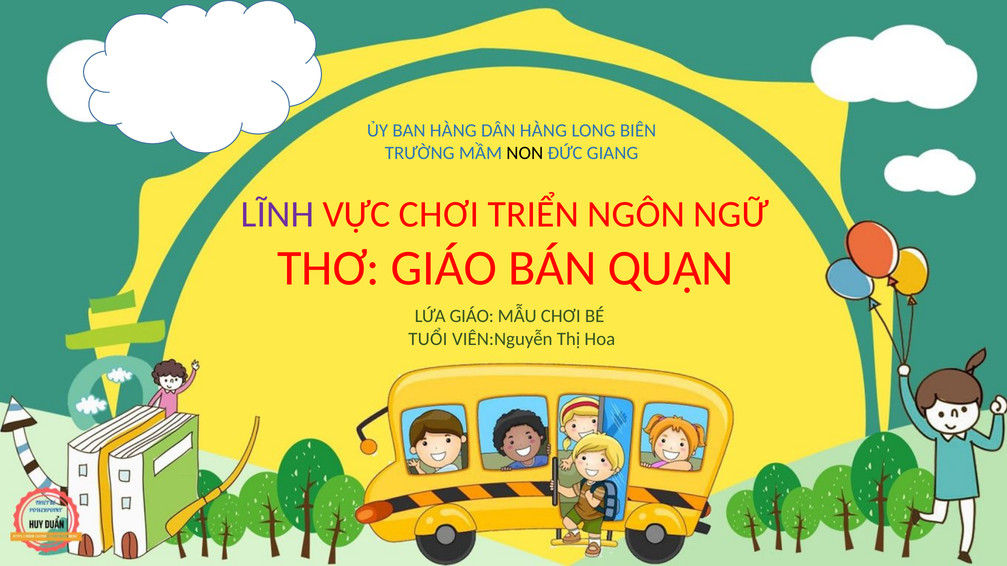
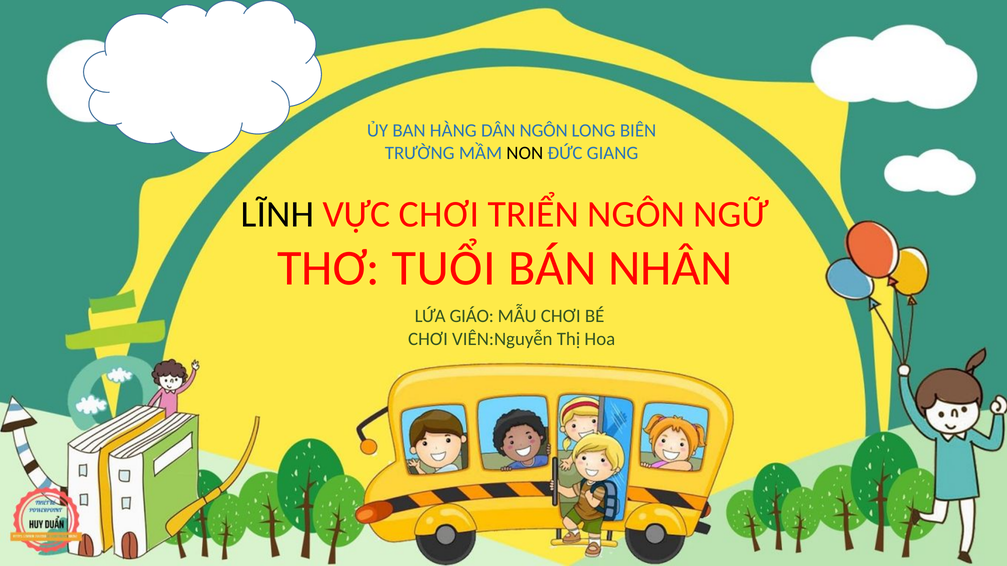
DÂN HÀNG: HÀNG -> NGÔN
LĨNH colour: purple -> black
THƠ GIÁO: GIÁO -> TUỔI
QUẬN: QUẬN -> NHÂN
TUỔI at (428, 339): TUỔI -> CHƠI
